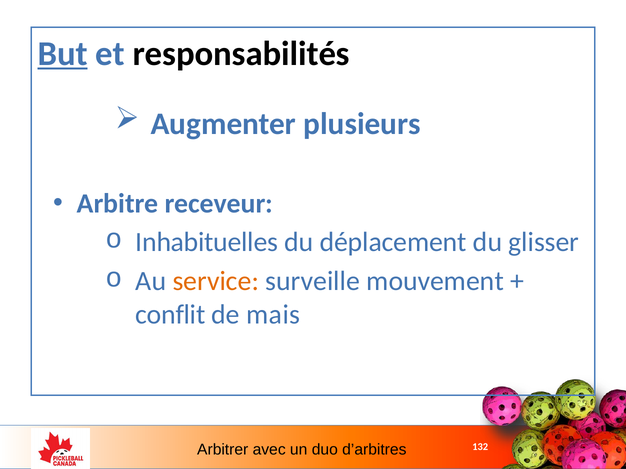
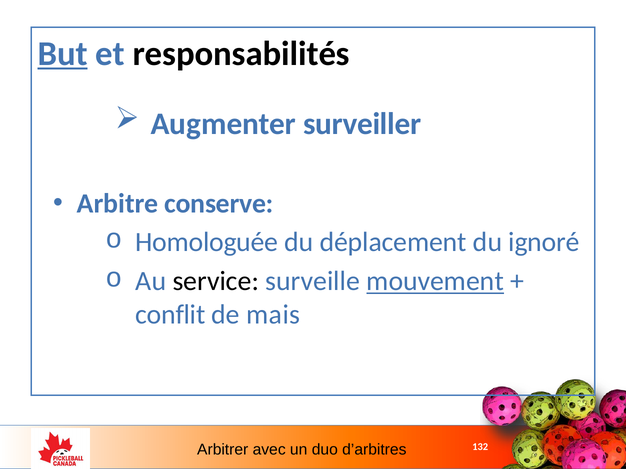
plusieurs: plusieurs -> surveiller
receveur: receveur -> conserve
Inhabituelles: Inhabituelles -> Homologuée
glisser: glisser -> ignoré
service colour: orange -> black
mouvement underline: none -> present
